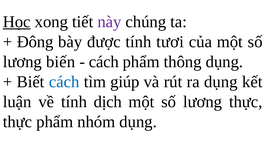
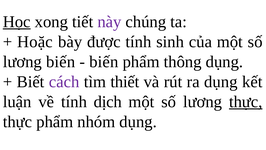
Đông: Đông -> Hoặc
tươi: tươi -> sinh
cách at (104, 62): cách -> biến
cách at (64, 82) colour: blue -> purple
giúp: giúp -> thiết
thực at (246, 102) underline: none -> present
